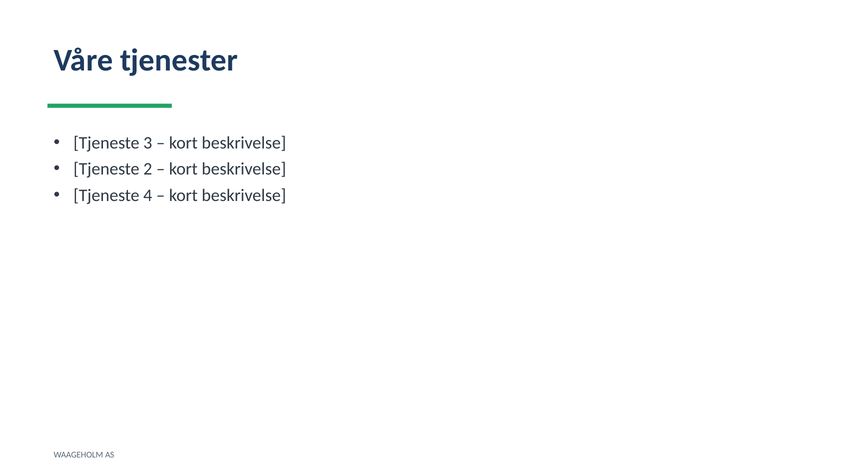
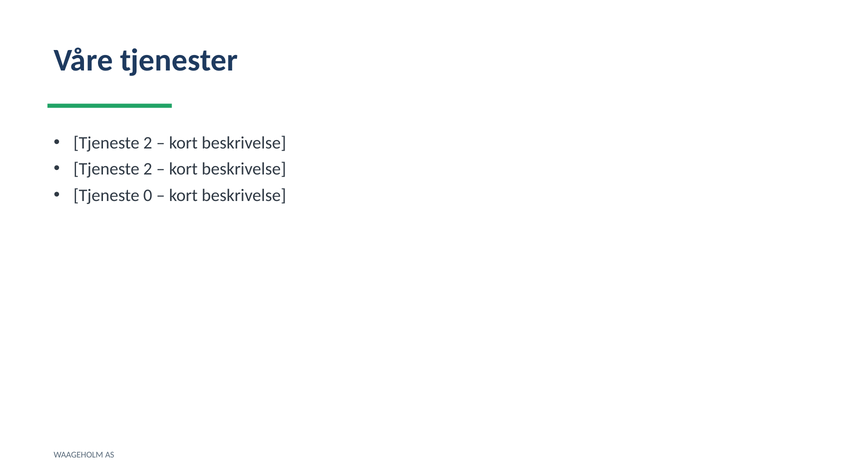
3 at (148, 143): 3 -> 2
4: 4 -> 0
